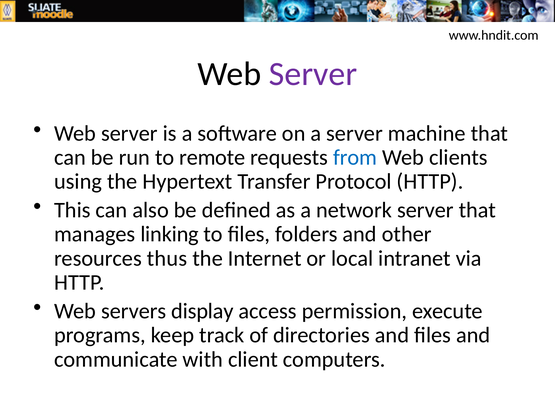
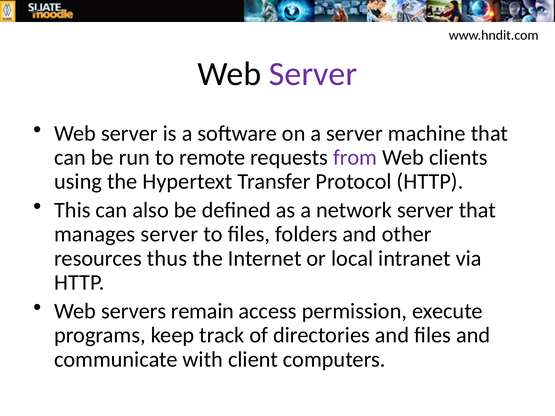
from colour: blue -> purple
manages linking: linking -> server
display: display -> remain
